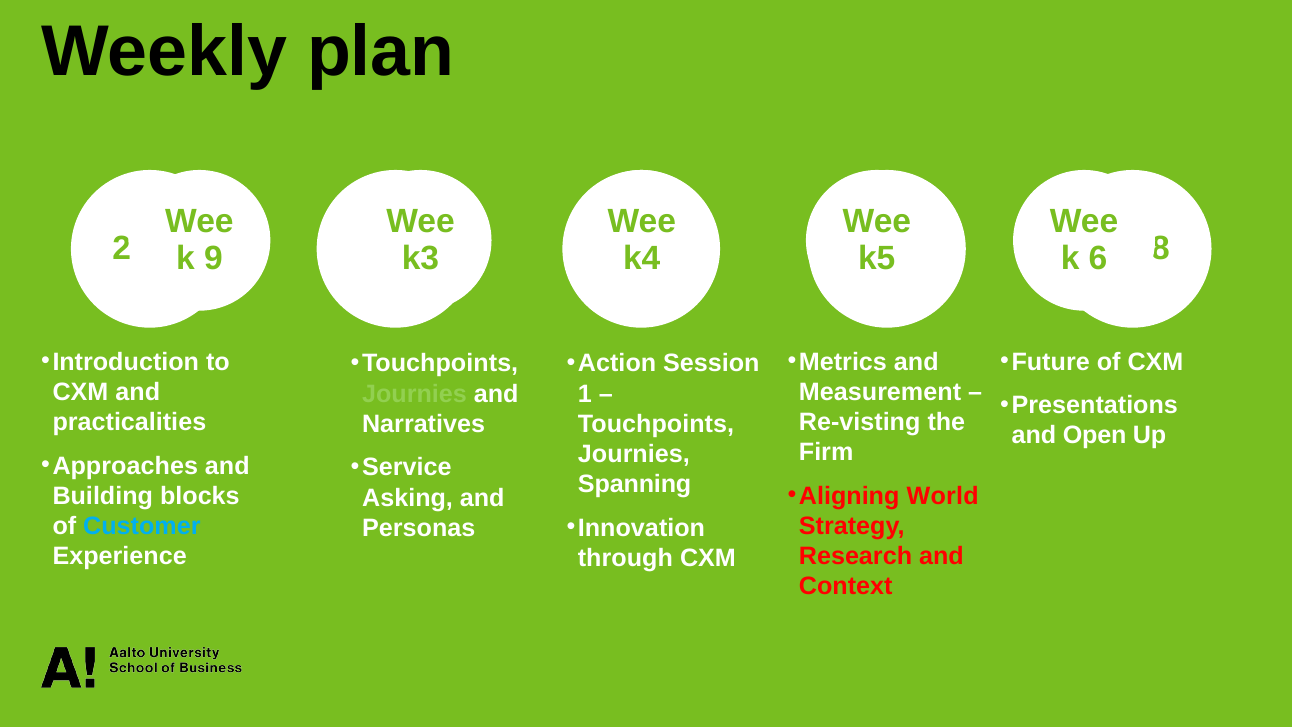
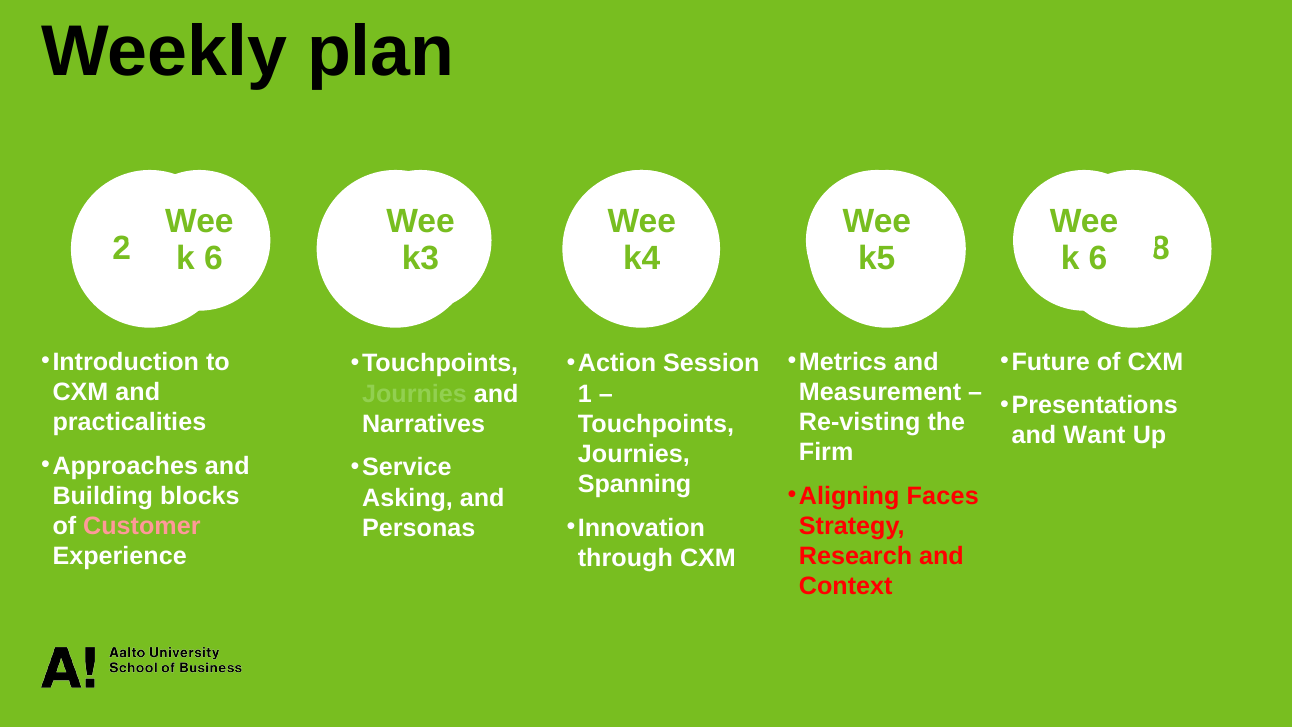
9 at (213, 258): 9 -> 6
Open: Open -> Want
World: World -> Faces
Customer colour: light blue -> pink
